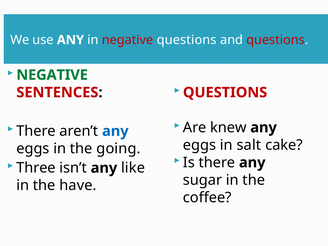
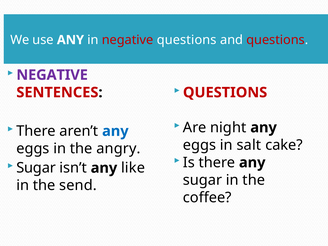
NEGATIVE at (52, 75) colour: green -> purple
knew: knew -> night
going: going -> angry
Three at (36, 168): Three -> Sugar
have: have -> send
